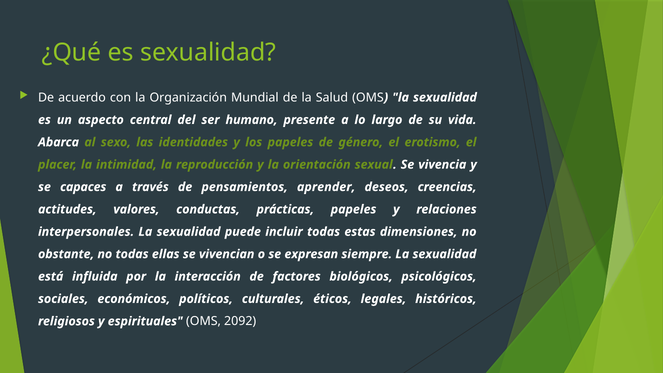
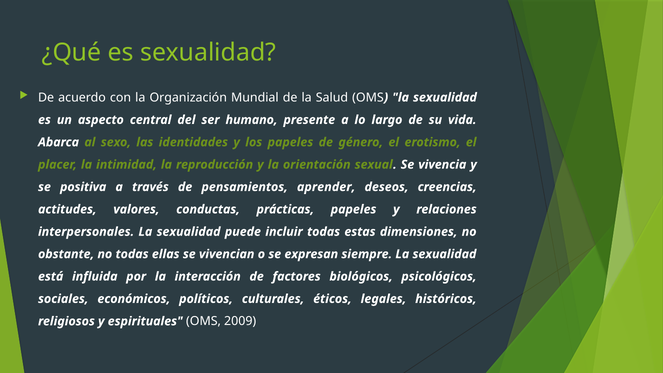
capaces: capaces -> positiva
2092: 2092 -> 2009
